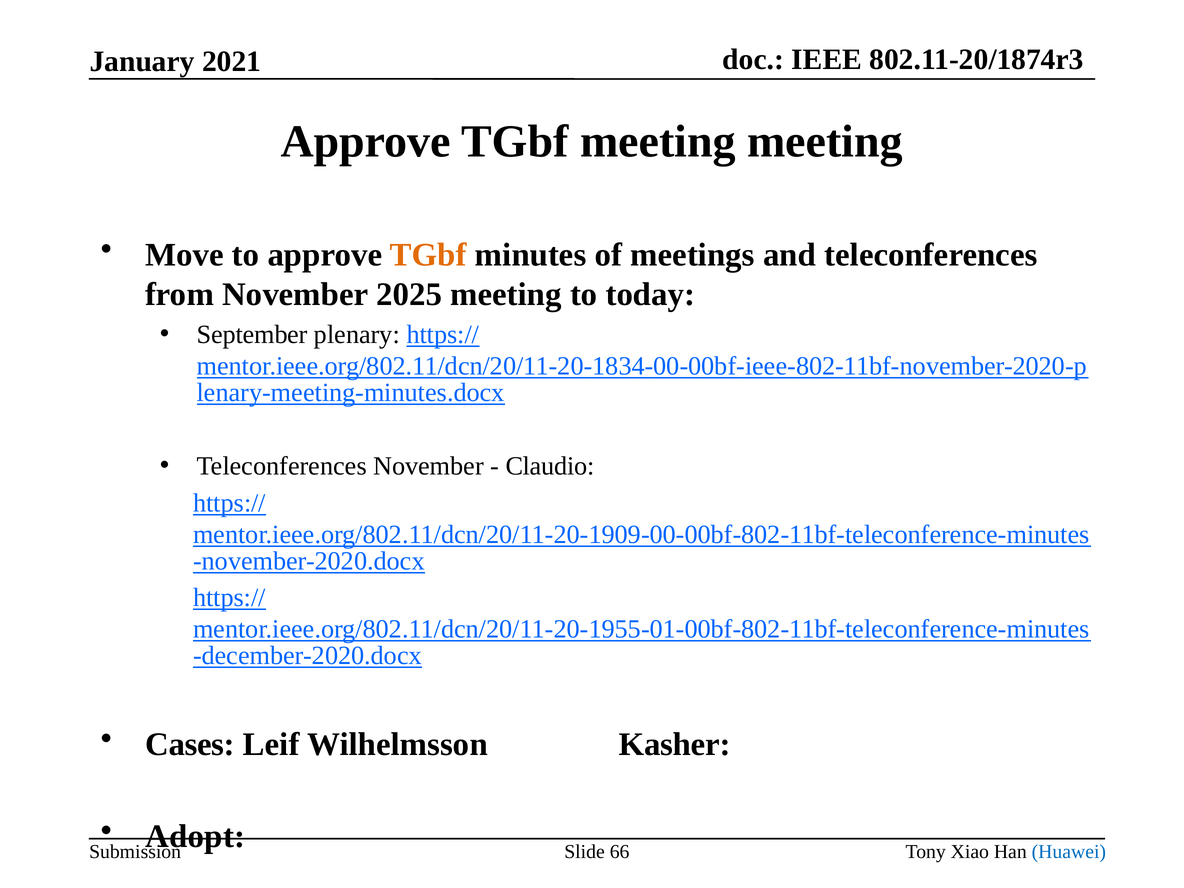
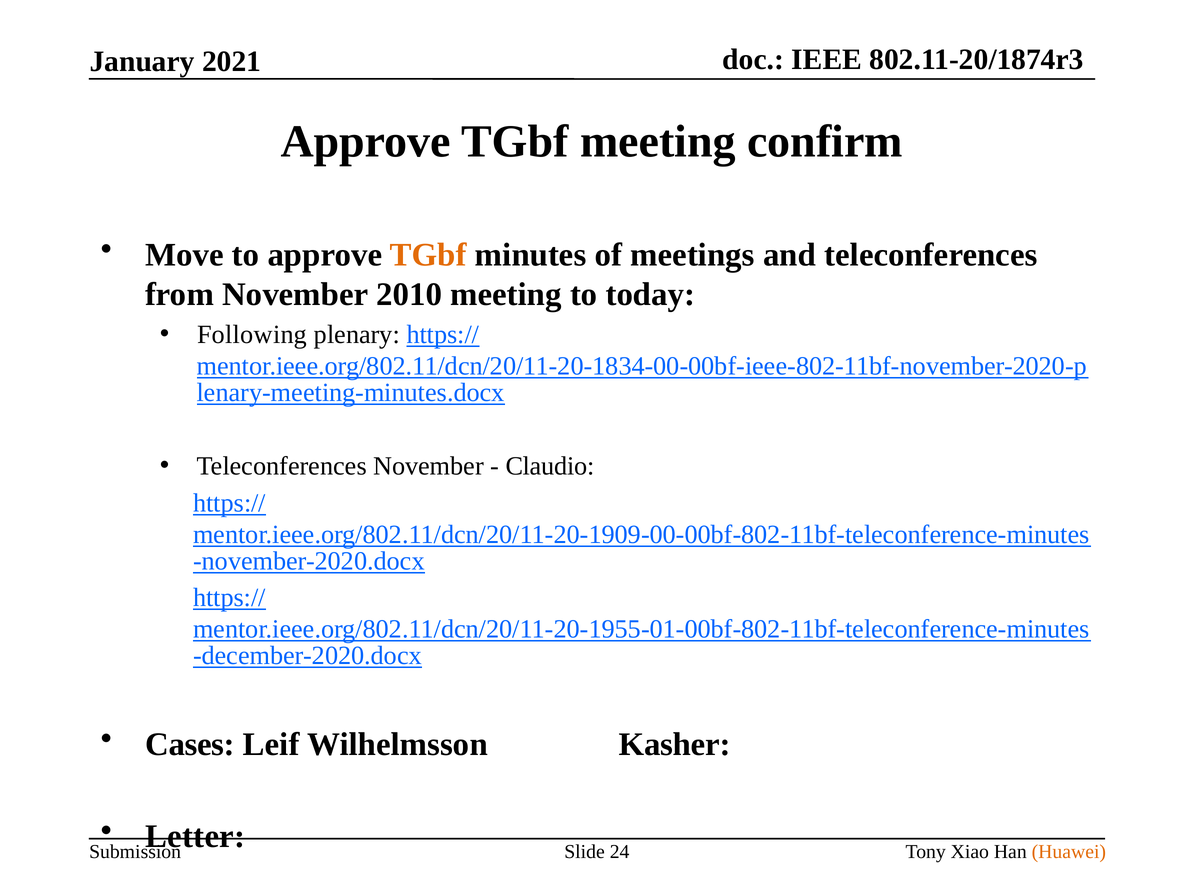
meeting meeting: meeting -> confirm
2025: 2025 -> 2010
September: September -> Following
Adopt: Adopt -> Letter
Huawei colour: blue -> orange
66: 66 -> 24
